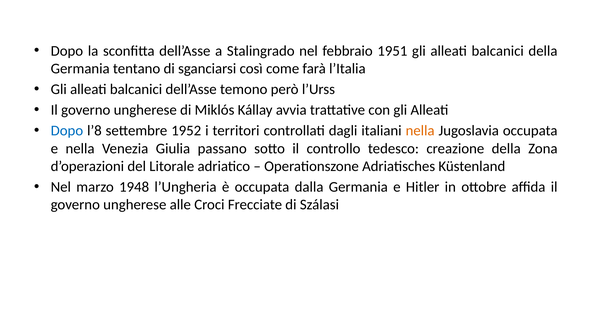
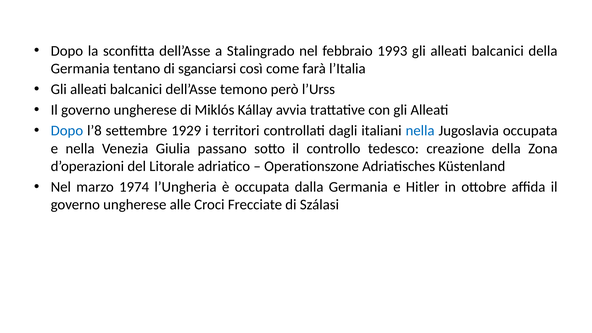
1951: 1951 -> 1993
1952: 1952 -> 1929
nella at (420, 131) colour: orange -> blue
1948: 1948 -> 1974
